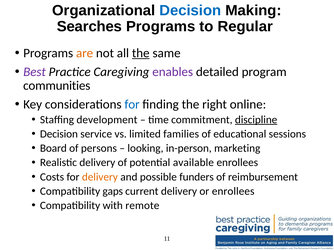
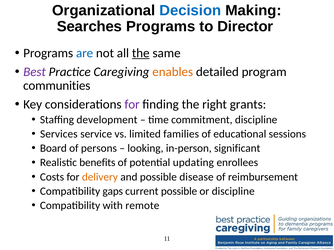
Regular: Regular -> Director
are colour: orange -> blue
enables colour: purple -> orange
for at (132, 105) colour: blue -> purple
online: online -> grants
discipline at (256, 120) underline: present -> none
Decision at (59, 134): Decision -> Services
marketing: marketing -> significant
Realistic delivery: delivery -> benefits
available: available -> updating
funders: funders -> disease
current delivery: delivery -> possible
or enrollees: enrollees -> discipline
